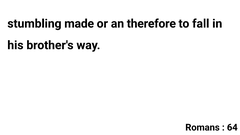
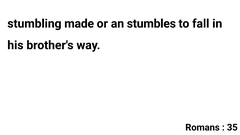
therefore: therefore -> stumbles
64: 64 -> 35
